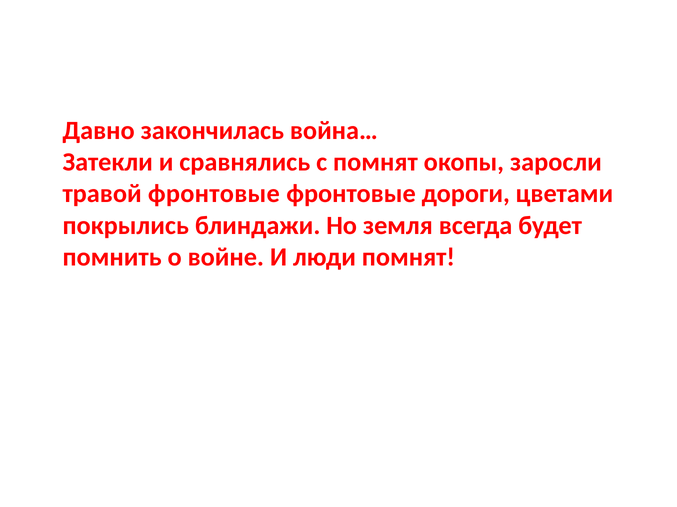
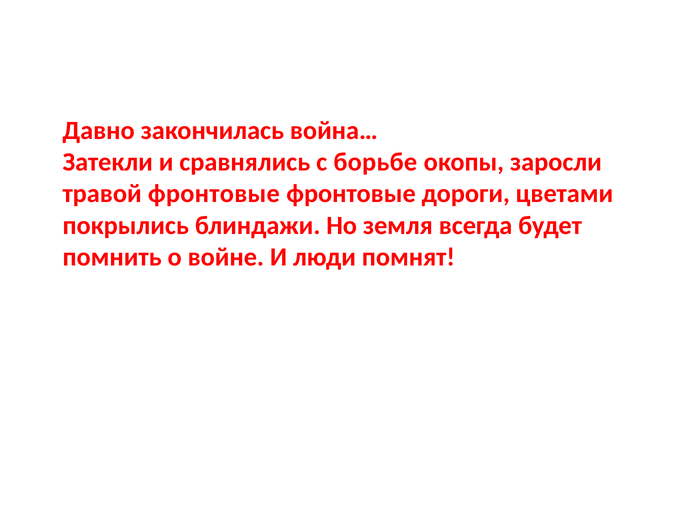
с помнят: помнят -> борьбе
